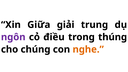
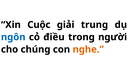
Giữa: Giữa -> Cuộc
ngôn colour: purple -> blue
thúng: thúng -> người
